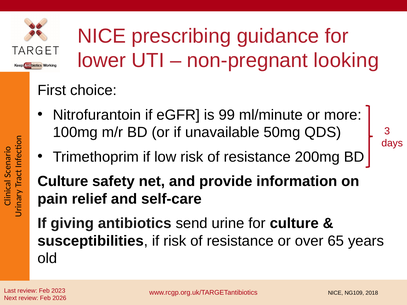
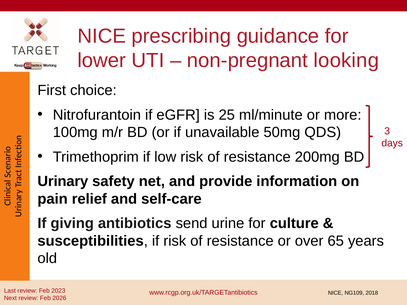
99: 99 -> 25
Culture at (63, 181): Culture -> Urinary
